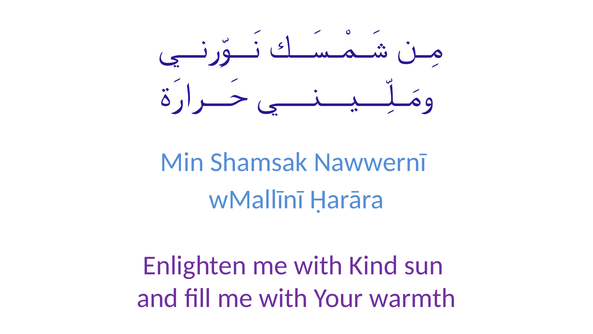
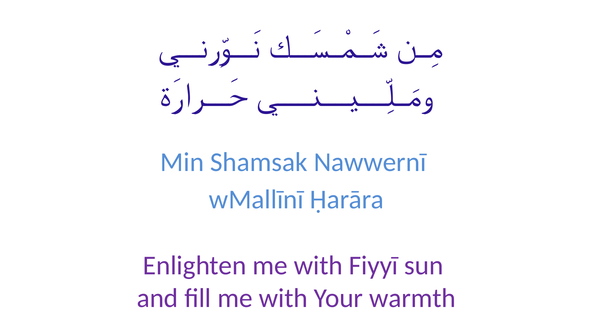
Kind: Kind -> Fiyyī
